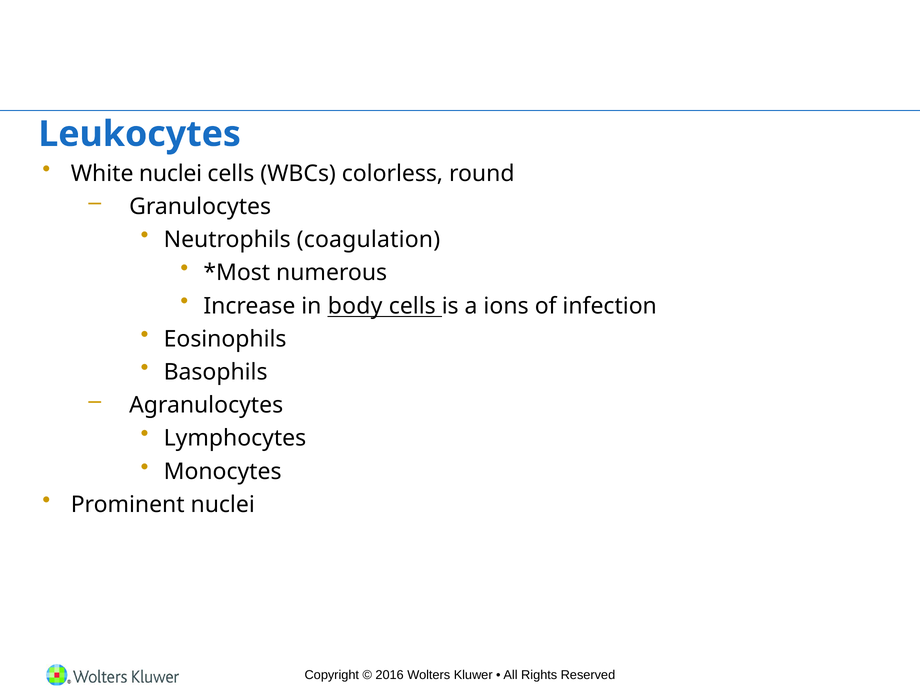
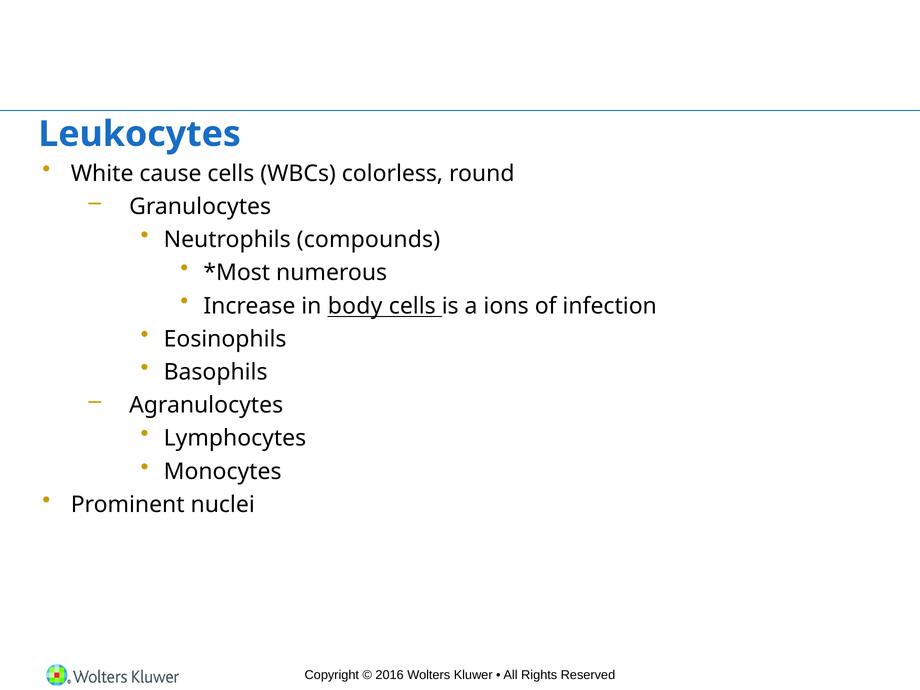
White nuclei: nuclei -> cause
coagulation: coagulation -> compounds
